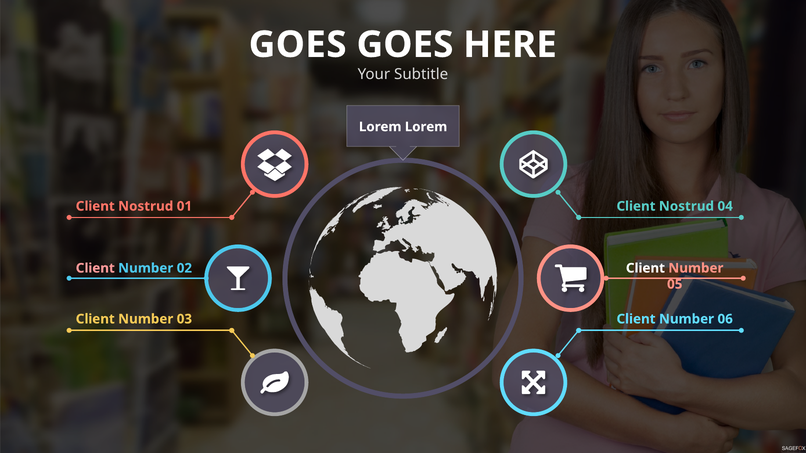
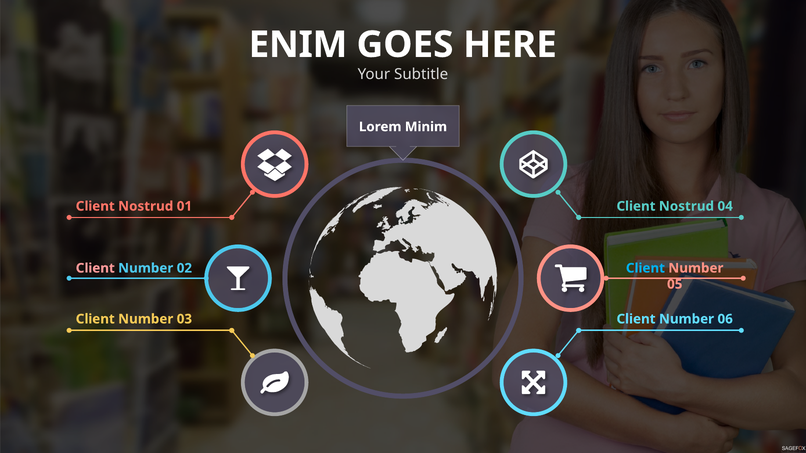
GOES at (298, 45): GOES -> ENIM
Lorem Lorem: Lorem -> Minim
Client at (645, 268) colour: white -> light blue
